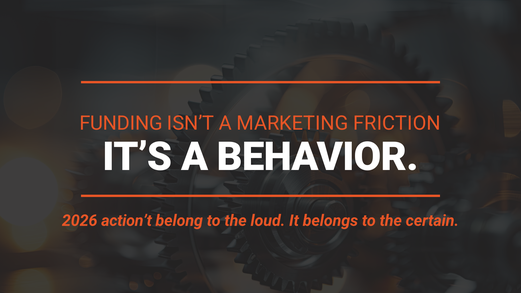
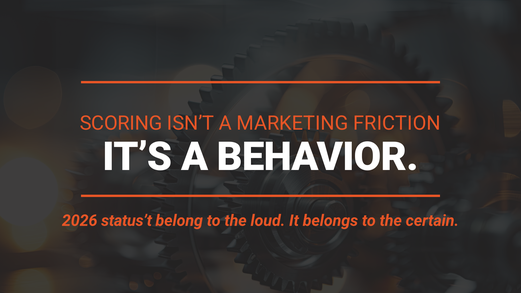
FUNDING: FUNDING -> SCORING
action’t: action’t -> status’t
